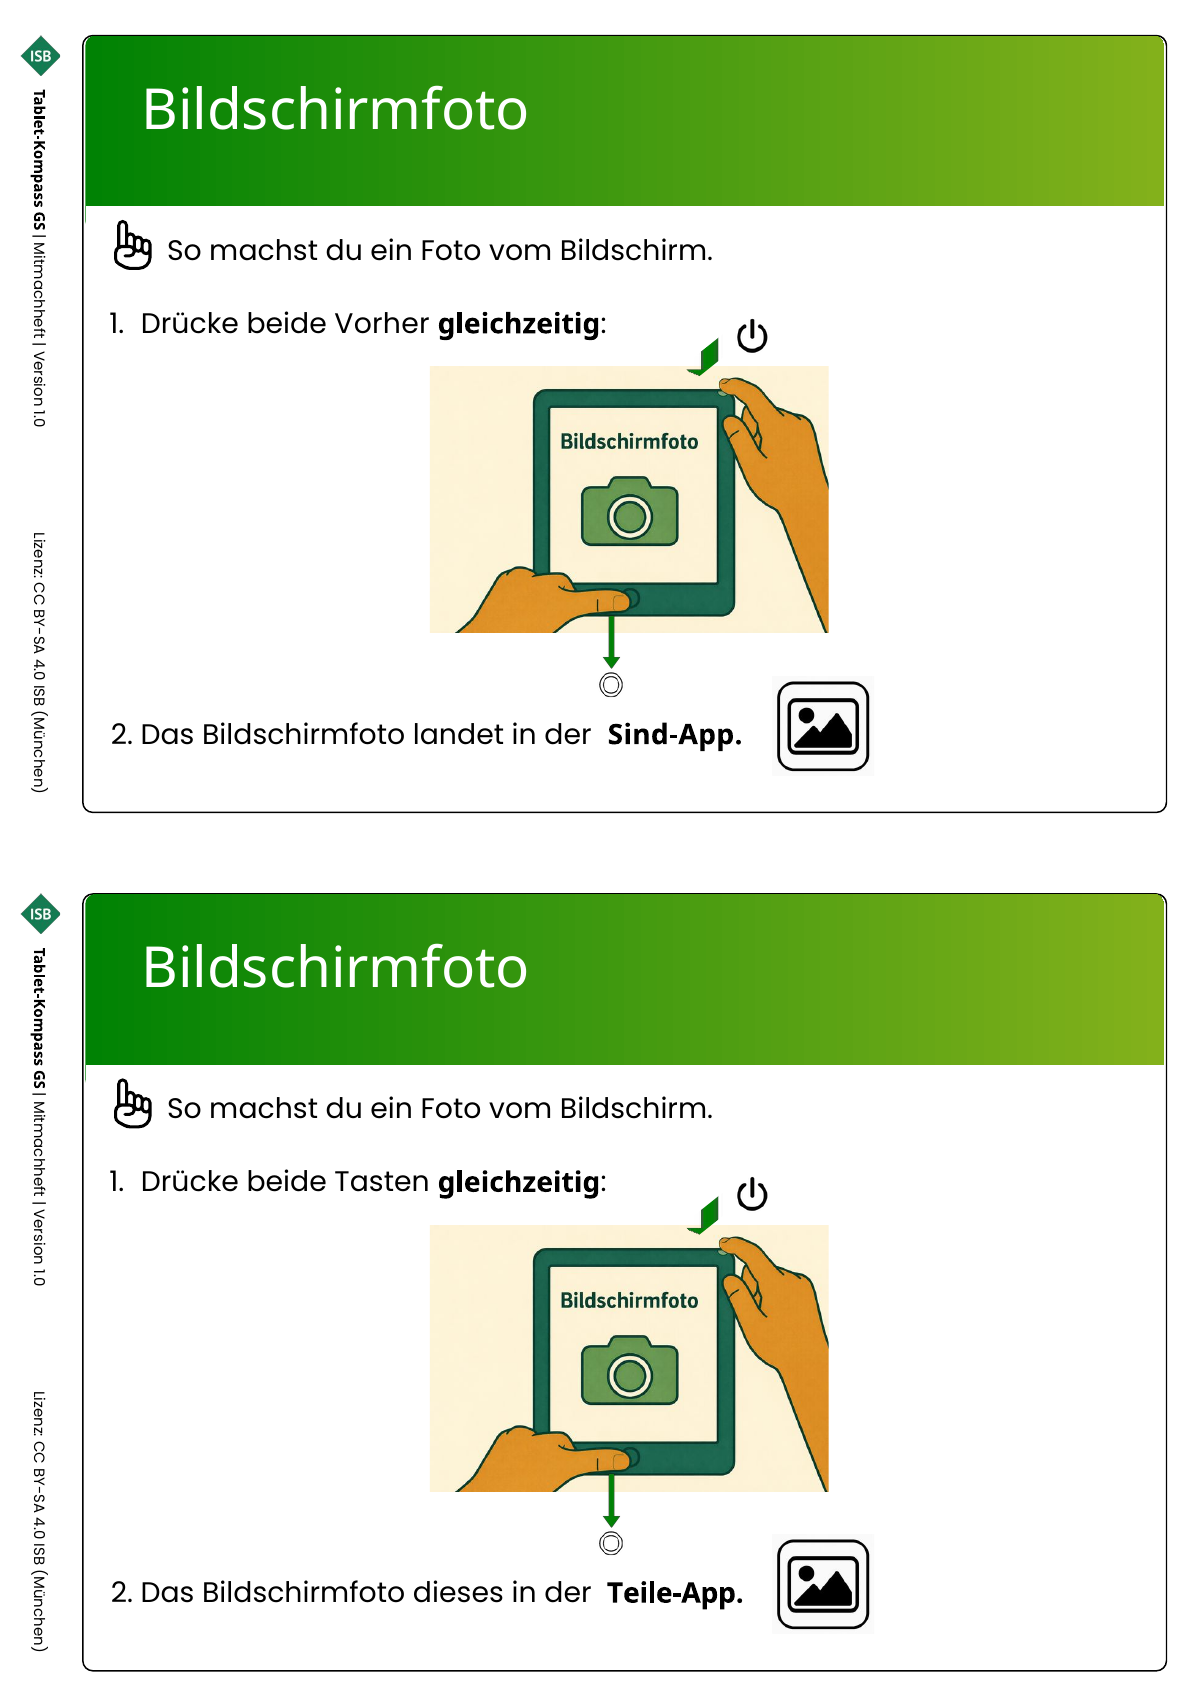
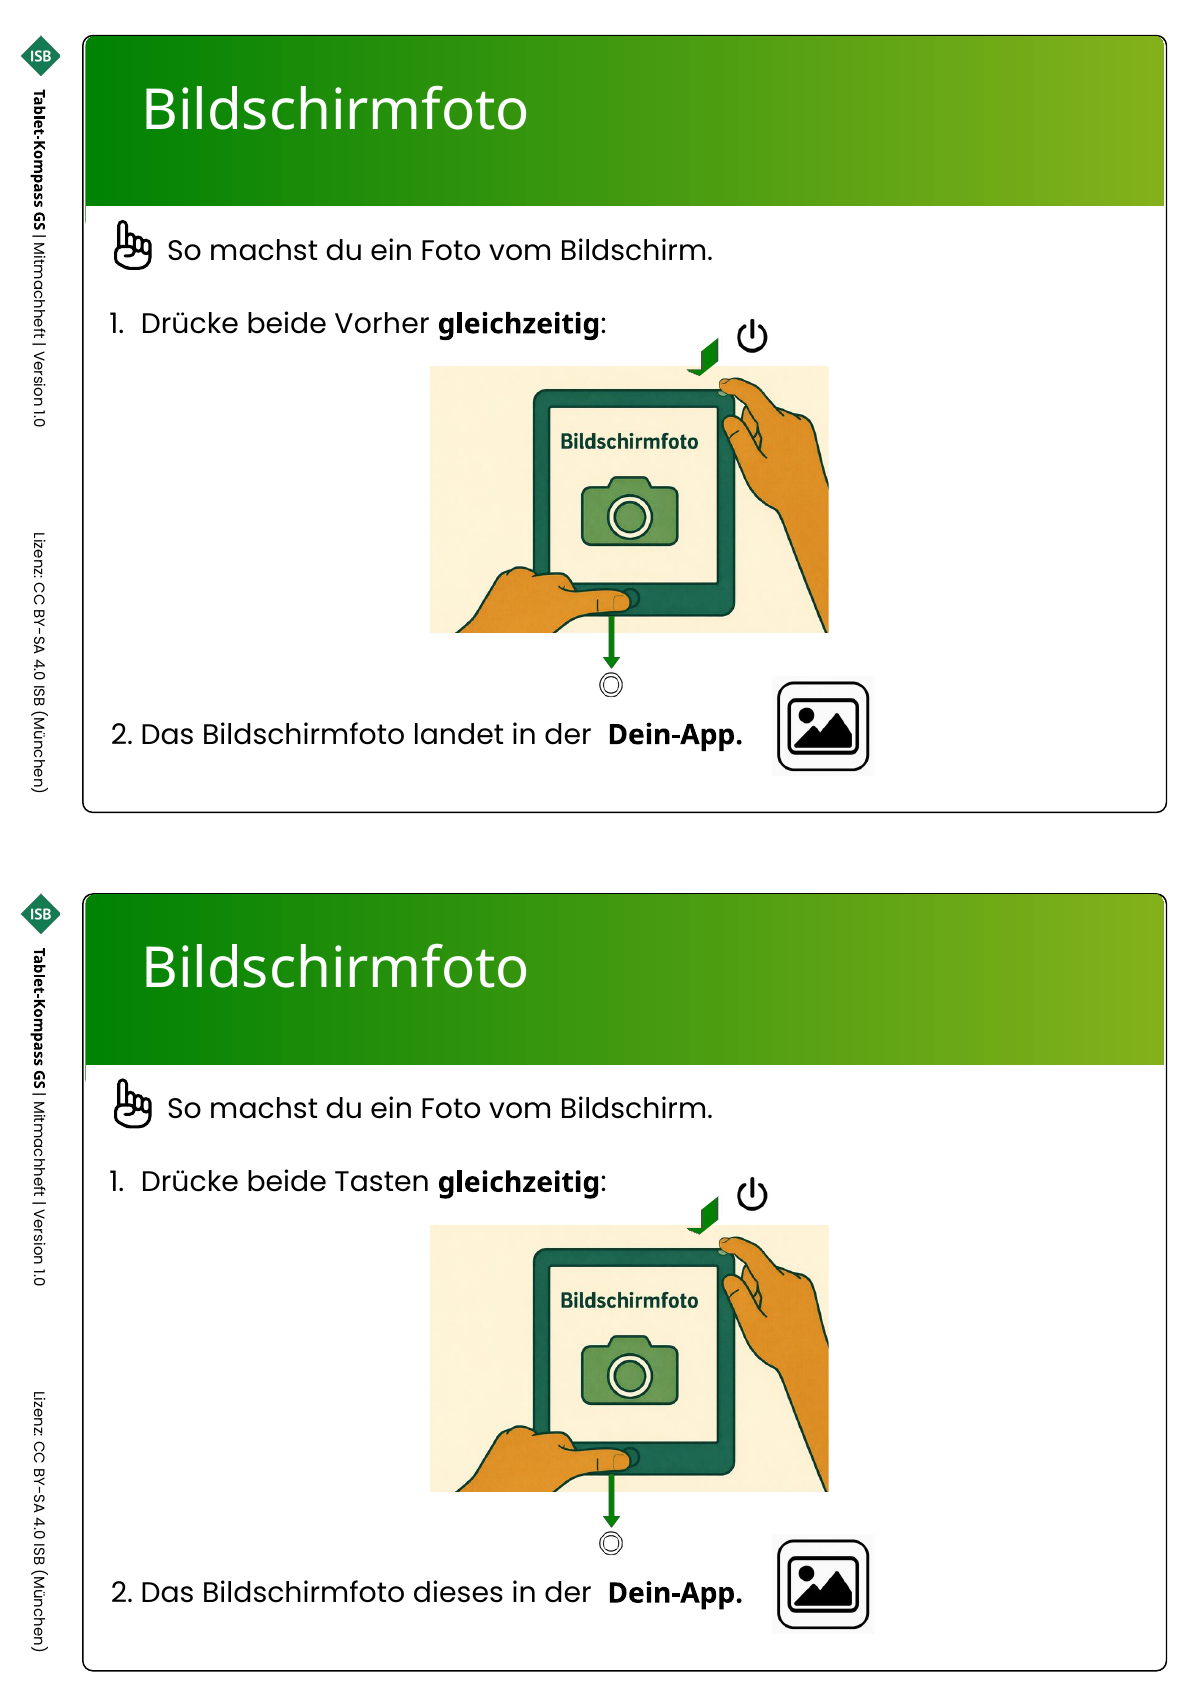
landet in der Sind-App: Sind-App -> Dein-App
Teile-App at (675, 1593): Teile-App -> Dein-App
